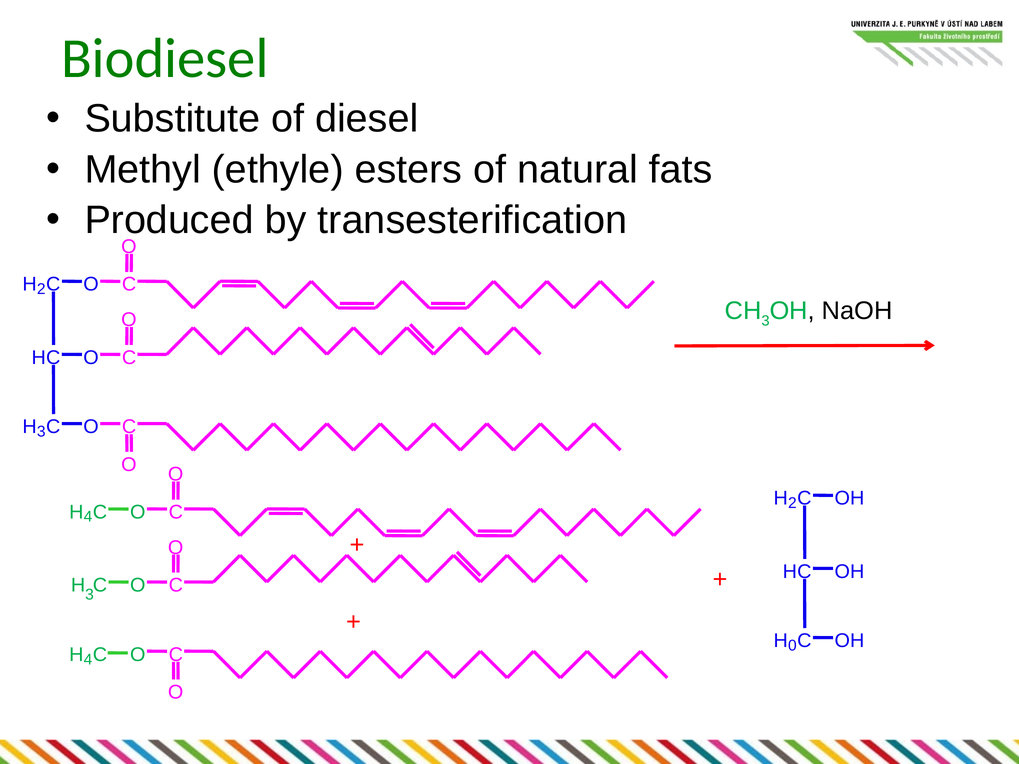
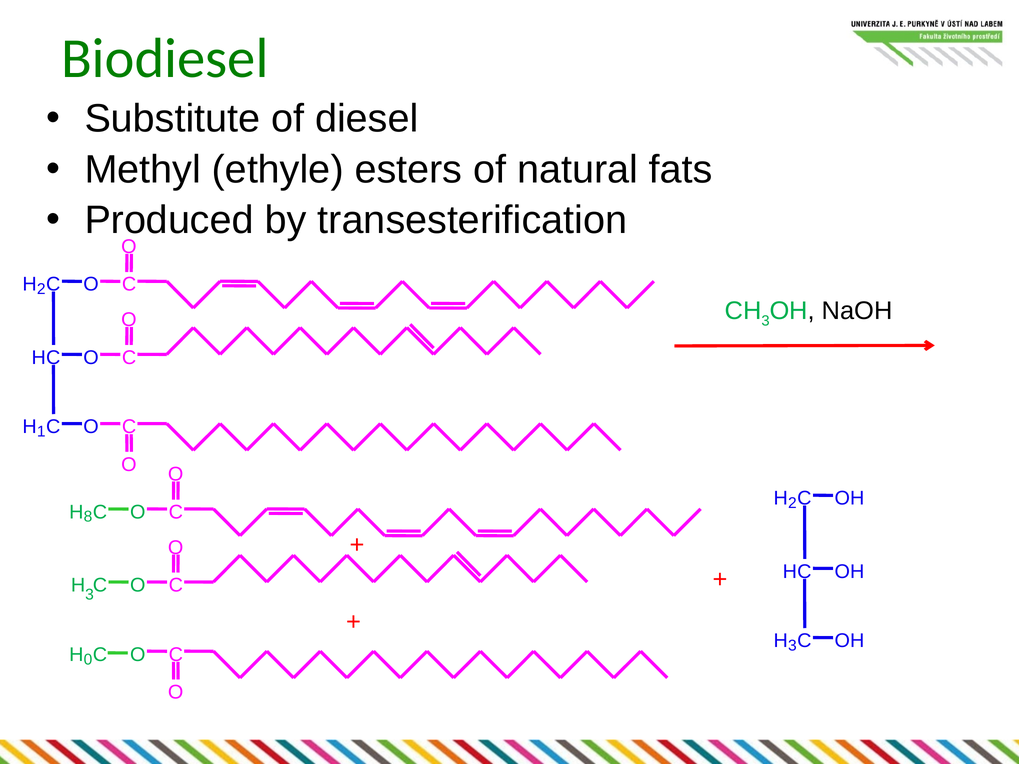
H 3: 3 -> 1
4 at (88, 517): 4 -> 8
H 0: 0 -> 3
4 at (88, 660): 4 -> 0
